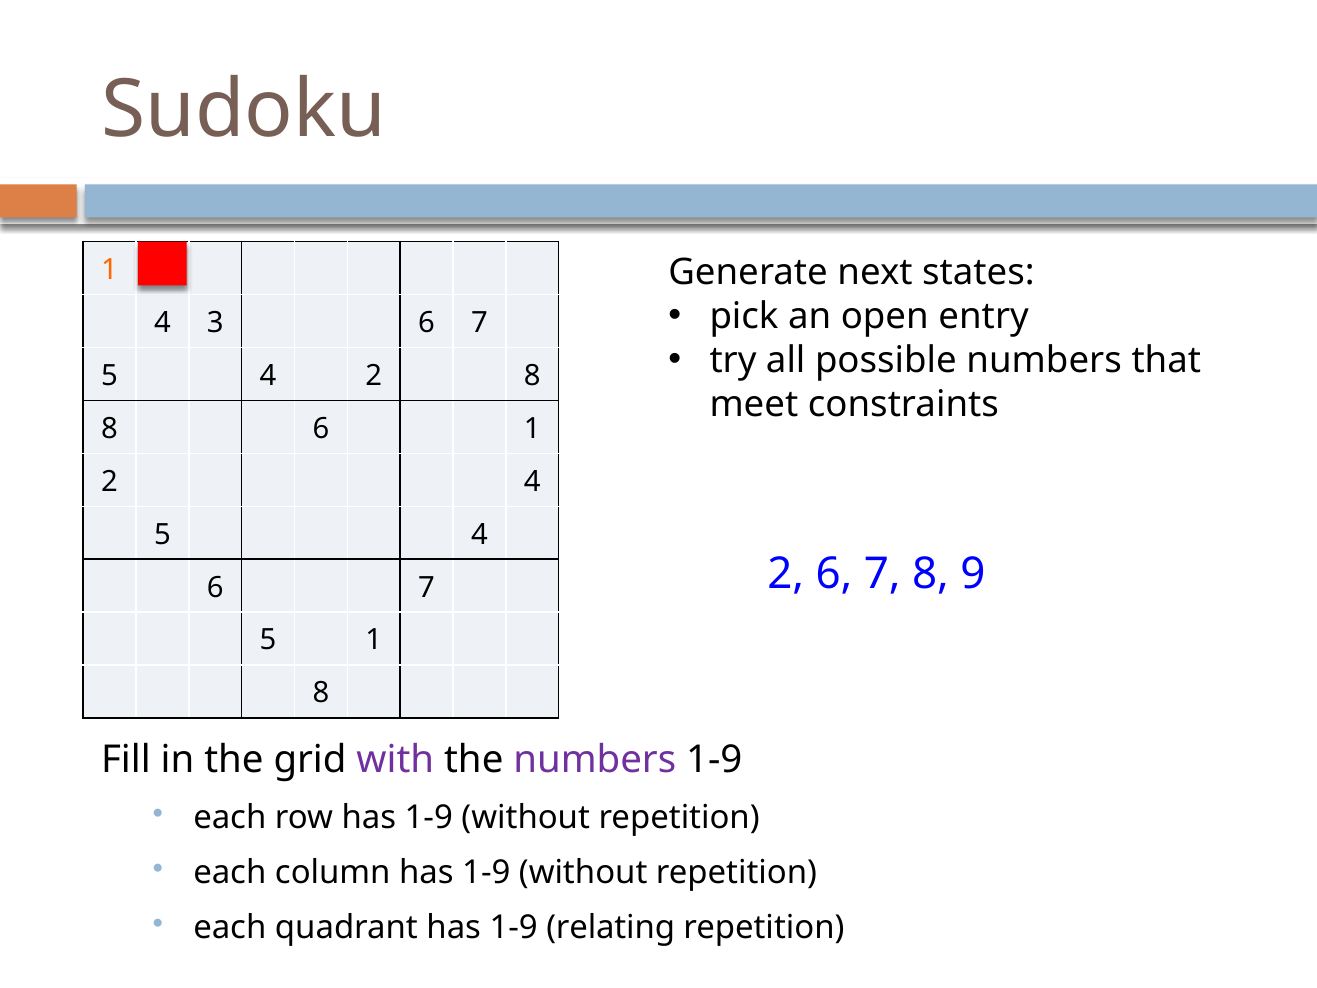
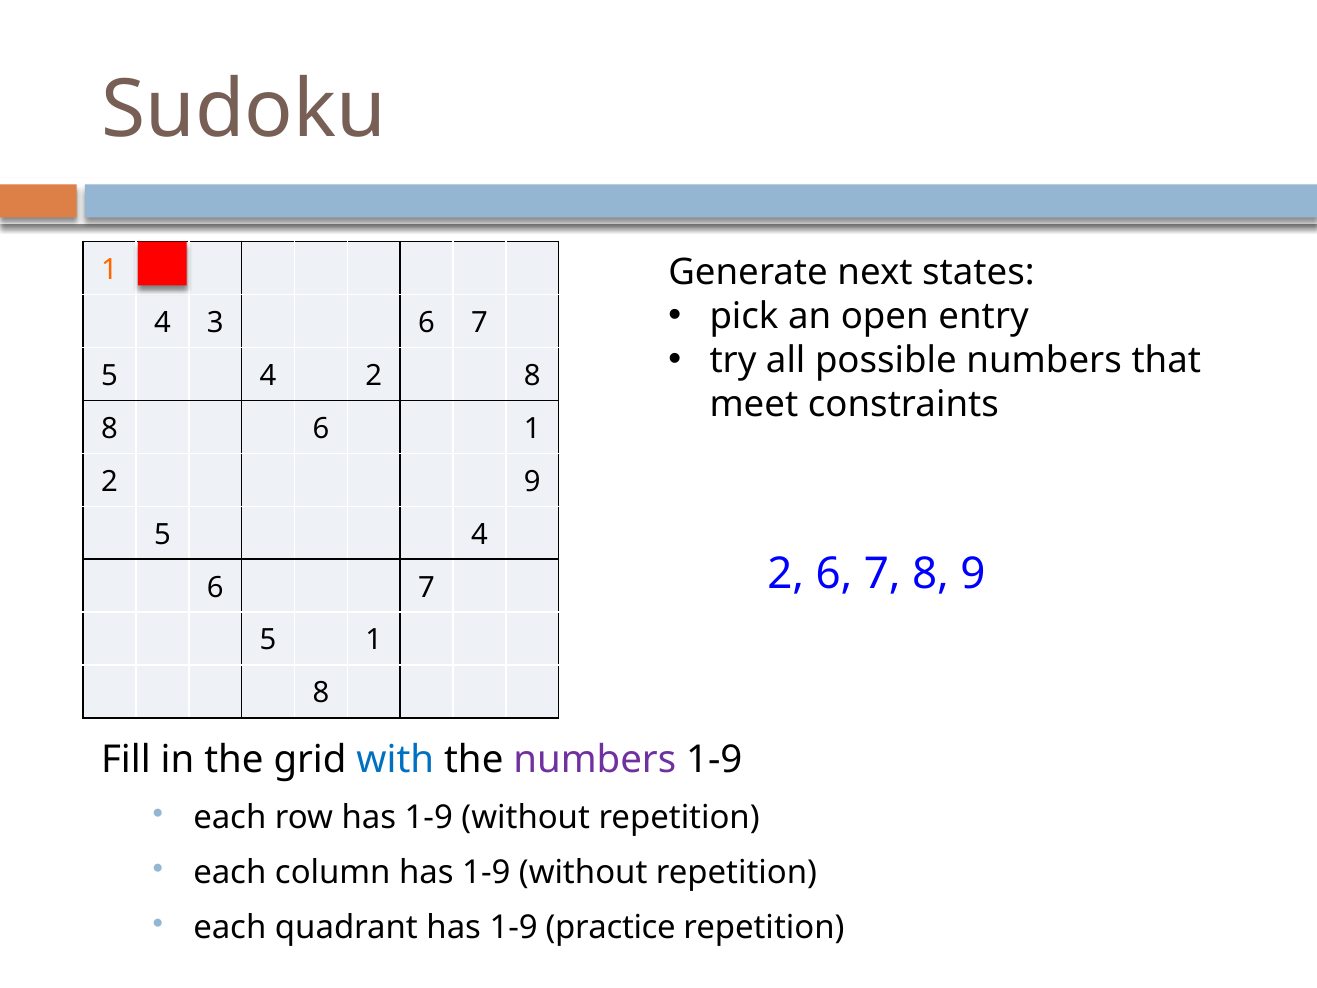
2 4: 4 -> 9
with colour: purple -> blue
relating: relating -> practice
